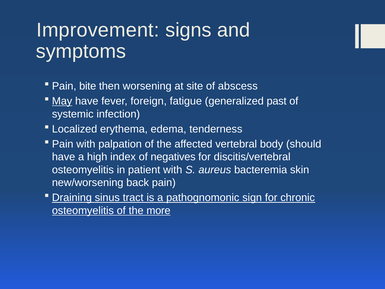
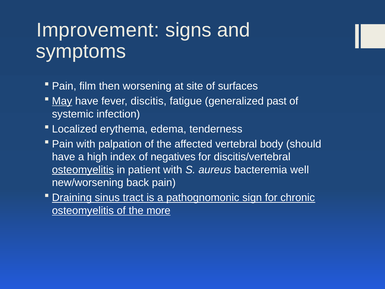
bite: bite -> film
abscess: abscess -> surfaces
foreign: foreign -> discitis
osteomyelitis at (83, 170) underline: none -> present
skin: skin -> well
